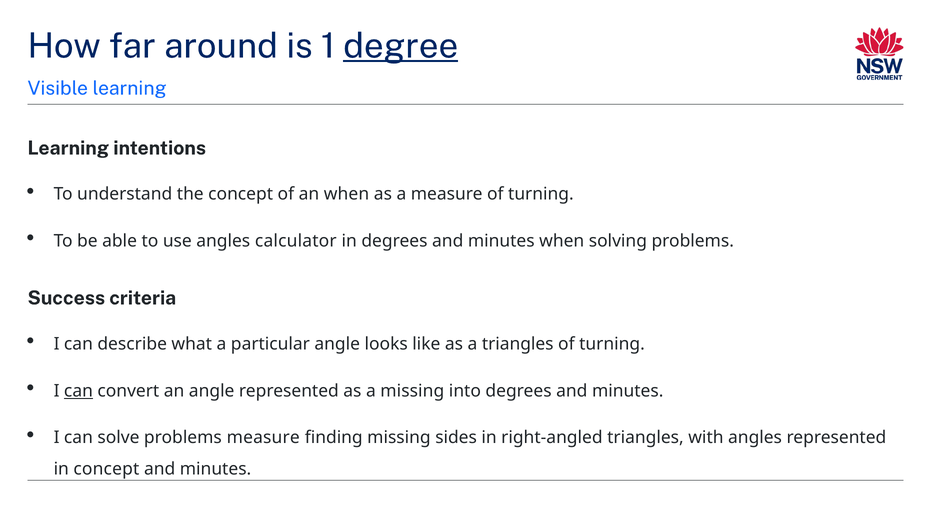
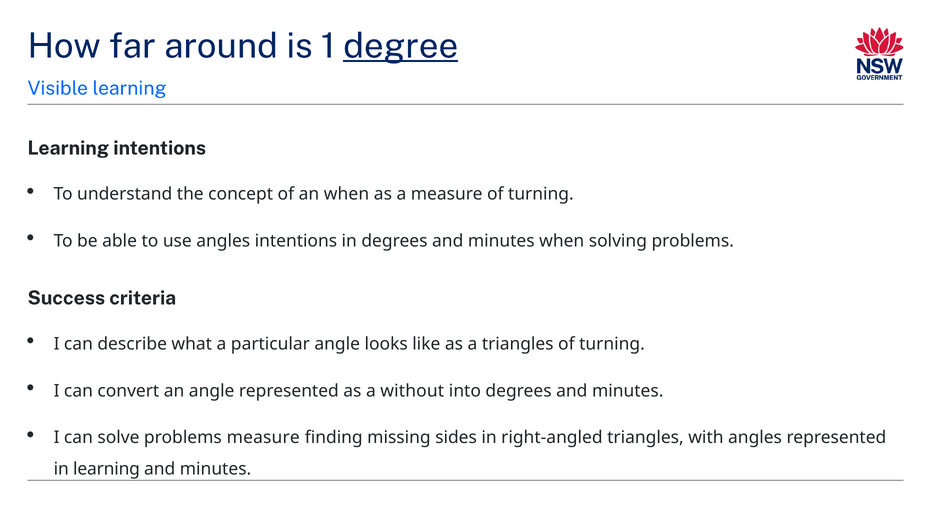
angles calculator: calculator -> intentions
can at (78, 391) underline: present -> none
a missing: missing -> without
in concept: concept -> learning
